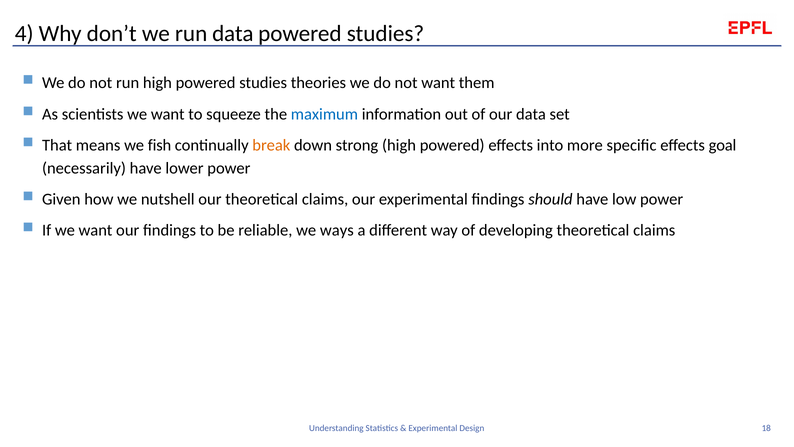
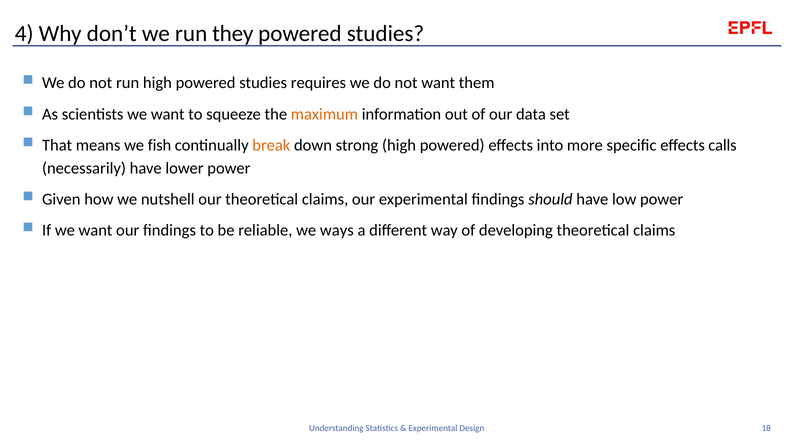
run data: data -> they
theories: theories -> requires
maximum colour: blue -> orange
goal: goal -> calls
